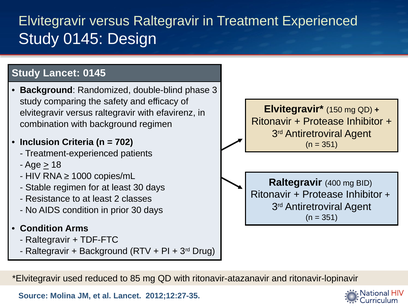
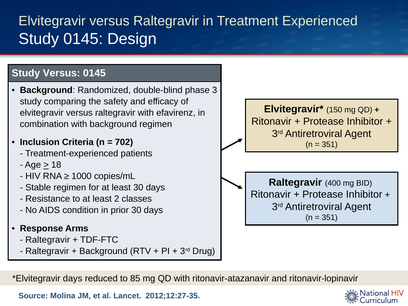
Study Lancet: Lancet -> Versus
Condition at (41, 228): Condition -> Response
used at (73, 279): used -> days
